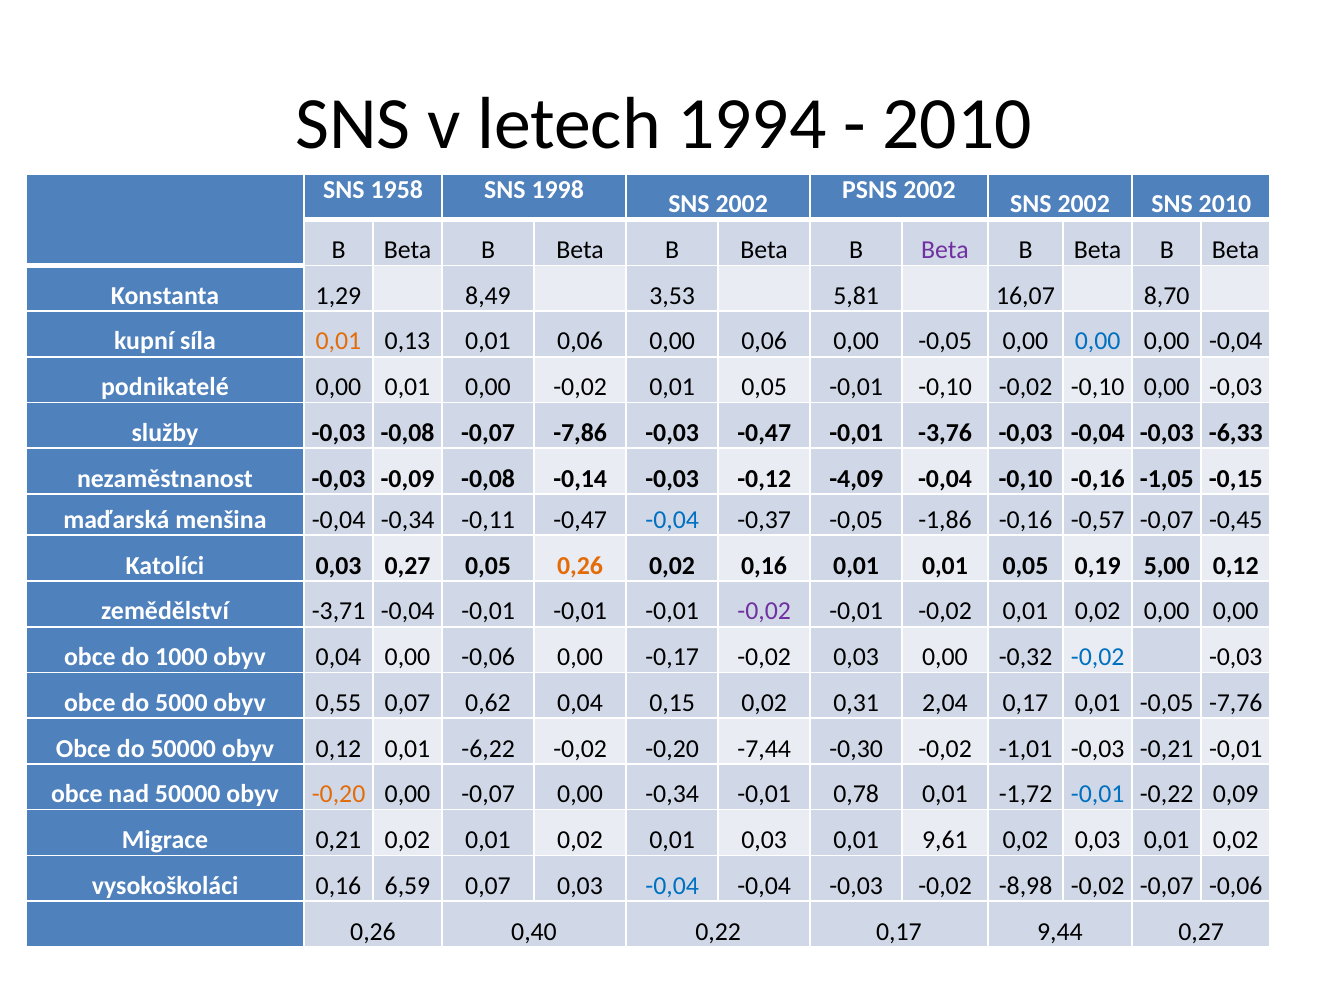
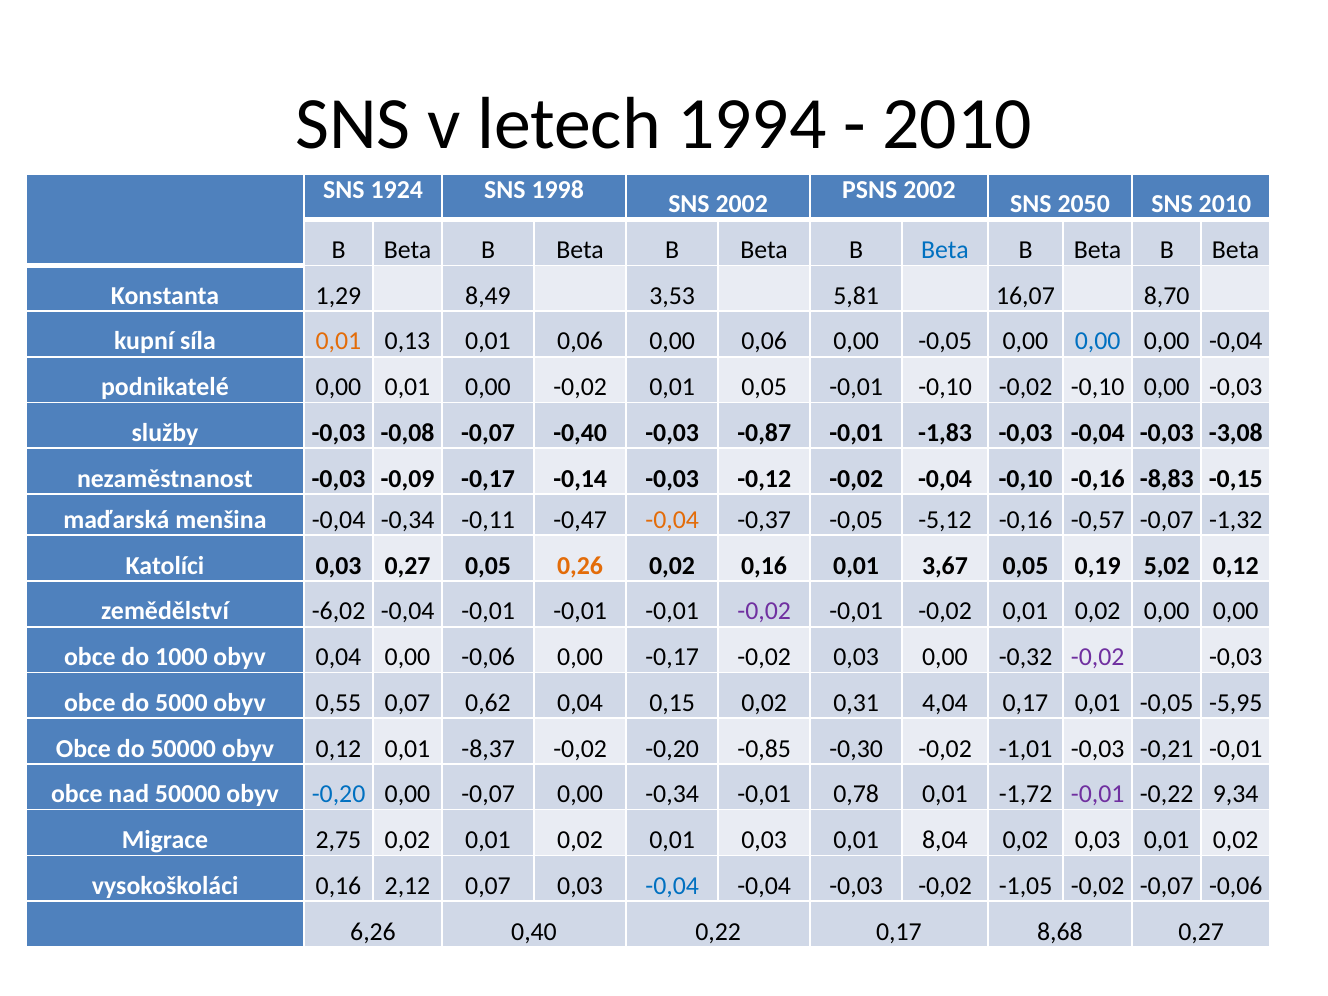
1958: 1958 -> 1924
2002 at (1084, 204): 2002 -> 2050
Beta at (945, 250) colour: purple -> blue
-7,86: -7,86 -> -0,40
-0,03 -0,47: -0,47 -> -0,87
-3,76: -3,76 -> -1,83
-6,33: -6,33 -> -3,08
-0,09 -0,08: -0,08 -> -0,17
-0,12 -4,09: -4,09 -> -0,02
-1,05: -1,05 -> -8,83
-0,04 at (672, 520) colour: blue -> orange
-1,86: -1,86 -> -5,12
-0,45: -0,45 -> -1,32
0,01 0,01: 0,01 -> 3,67
5,00: 5,00 -> 5,02
-3,71: -3,71 -> -6,02
-0,02 at (1098, 657) colour: blue -> purple
2,04: 2,04 -> 4,04
-7,76: -7,76 -> -5,95
-6,22: -6,22 -> -8,37
-7,44: -7,44 -> -0,85
-0,20 at (339, 794) colour: orange -> blue
-0,01 at (1098, 794) colour: blue -> purple
0,09: 0,09 -> 9,34
0,21: 0,21 -> 2,75
9,61: 9,61 -> 8,04
6,59: 6,59 -> 2,12
-8,98: -8,98 -> -1,05
0,26 at (373, 932): 0,26 -> 6,26
9,44: 9,44 -> 8,68
